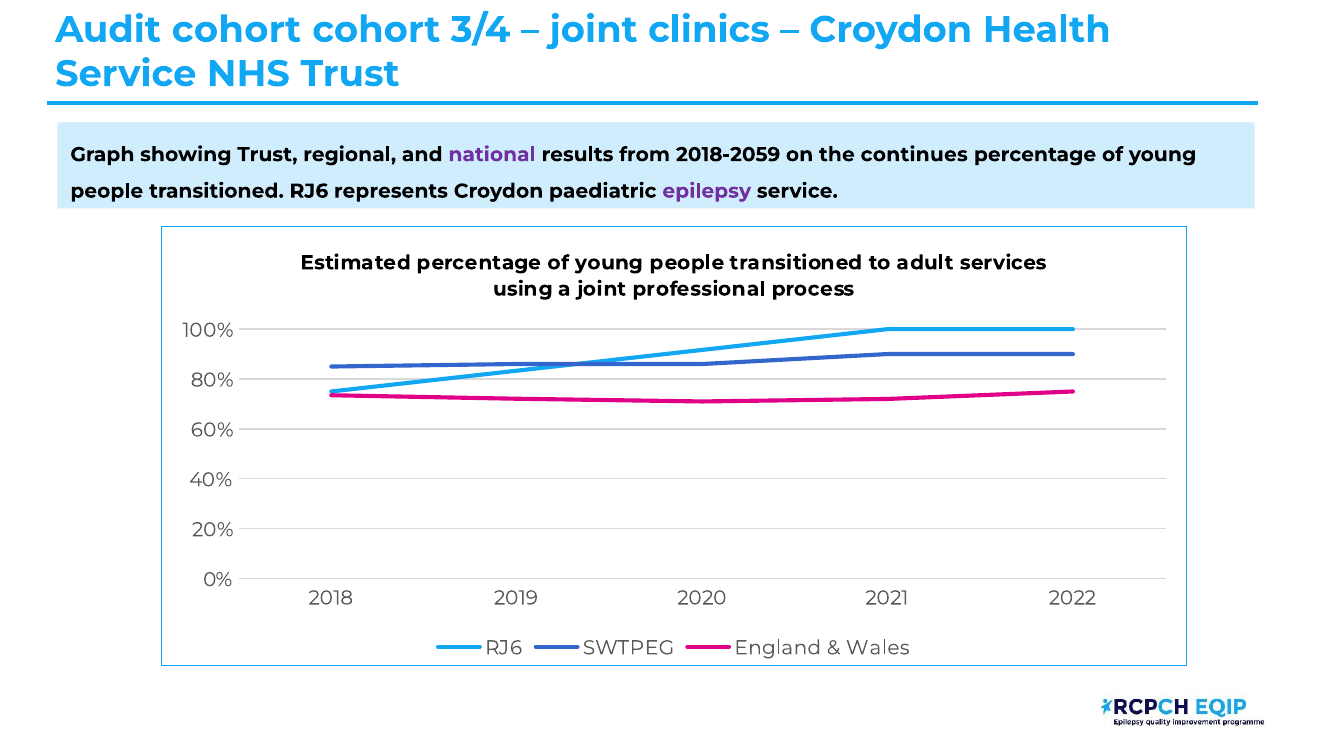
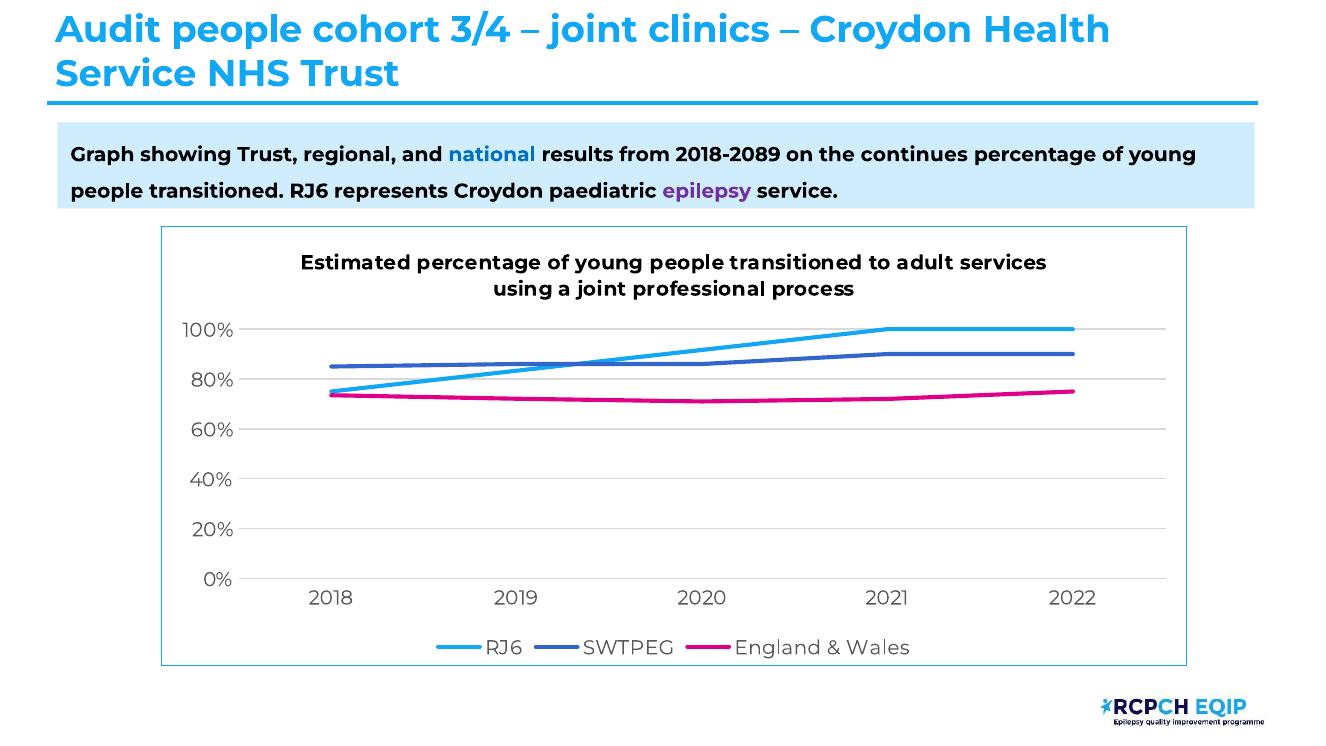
Audit cohort: cohort -> people
national colour: purple -> blue
2018-2059: 2018-2059 -> 2018-2089
